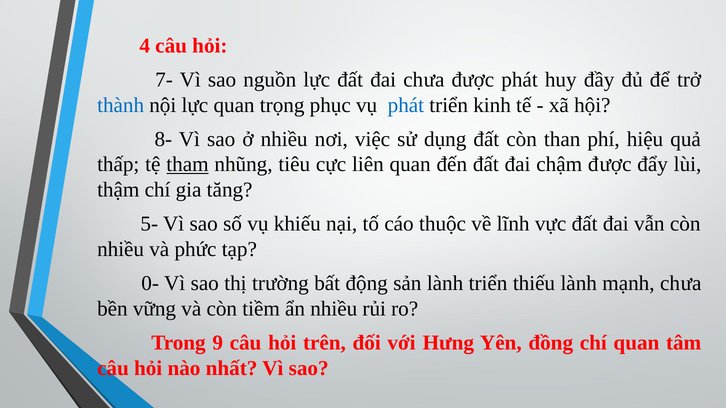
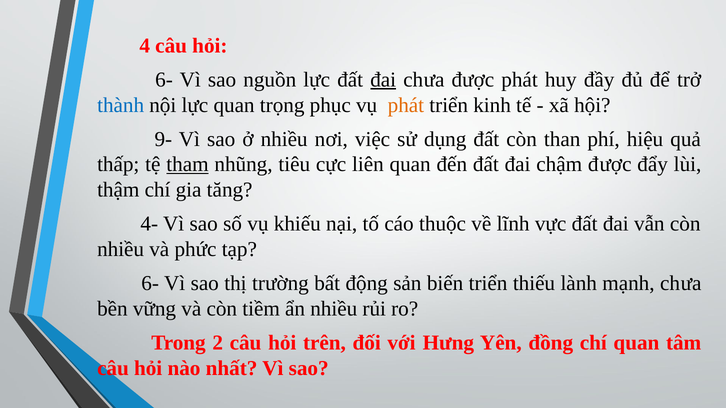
7- at (164, 80): 7- -> 6-
đai at (383, 80) underline: none -> present
phát at (406, 105) colour: blue -> orange
8-: 8- -> 9-
5-: 5- -> 4-
0- at (150, 284): 0- -> 6-
sản lành: lành -> biến
9: 9 -> 2
